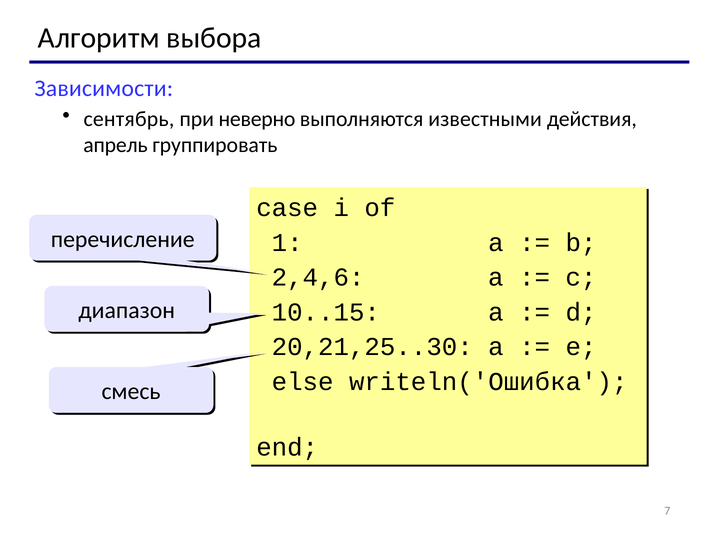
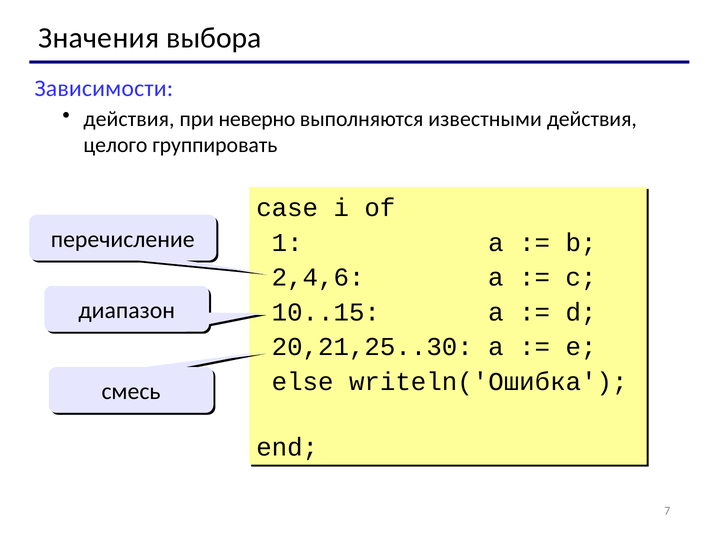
Алгоритм: Алгоритм -> Значения
сентябрь at (129, 119): сентябрь -> действия
апрель: апрель -> целого
